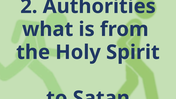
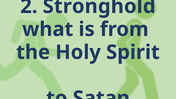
Authorities: Authorities -> Stronghold
